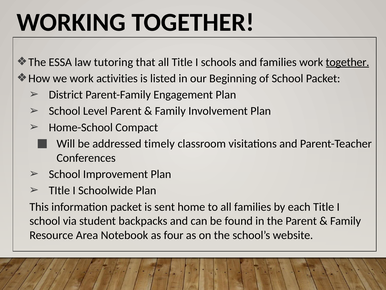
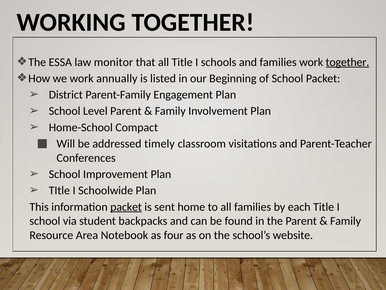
tutoring: tutoring -> monitor
activities: activities -> annually
packet at (126, 207) underline: none -> present
